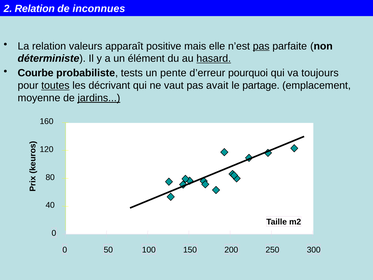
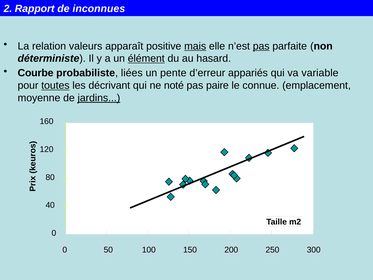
2 Relation: Relation -> Rapport
mais underline: none -> present
élément underline: none -> present
hasard underline: present -> none
tests: tests -> liées
pourquoi: pourquoi -> appariés
toujours: toujours -> variable
vaut: vaut -> noté
avait: avait -> paire
partage: partage -> connue
